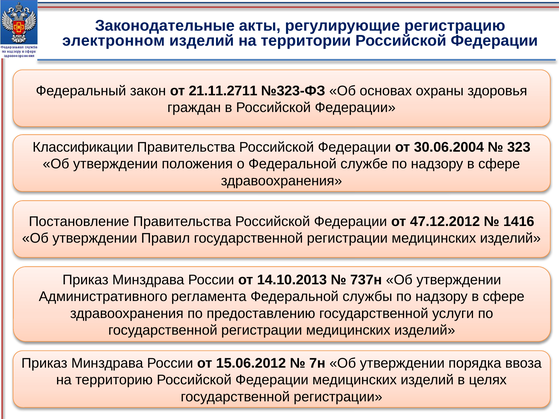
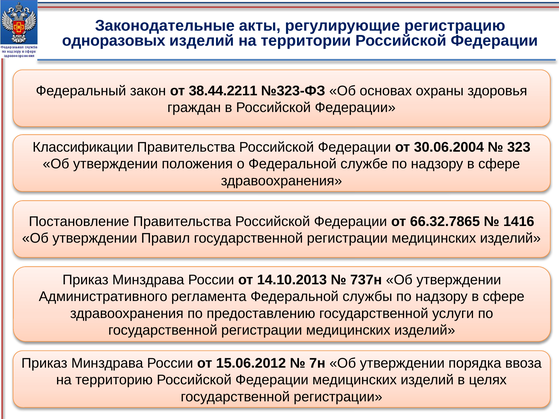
электронном: электронном -> одноразовых
21.11.2711: 21.11.2711 -> 38.44.2211
47.12.2012: 47.12.2012 -> 66.32.7865
